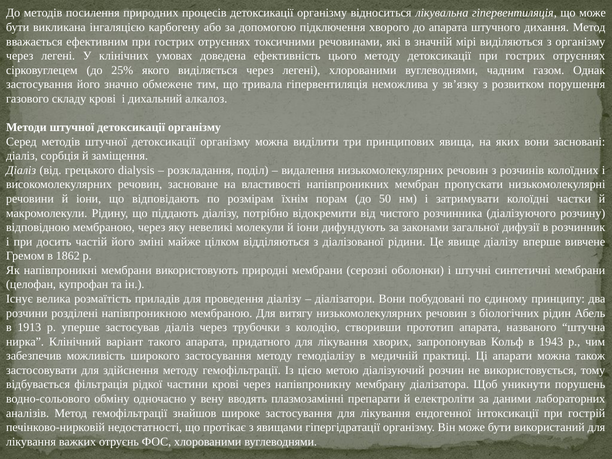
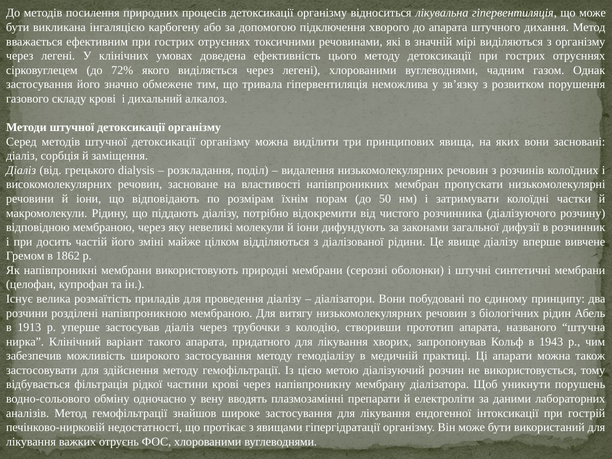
25%: 25% -> 72%
